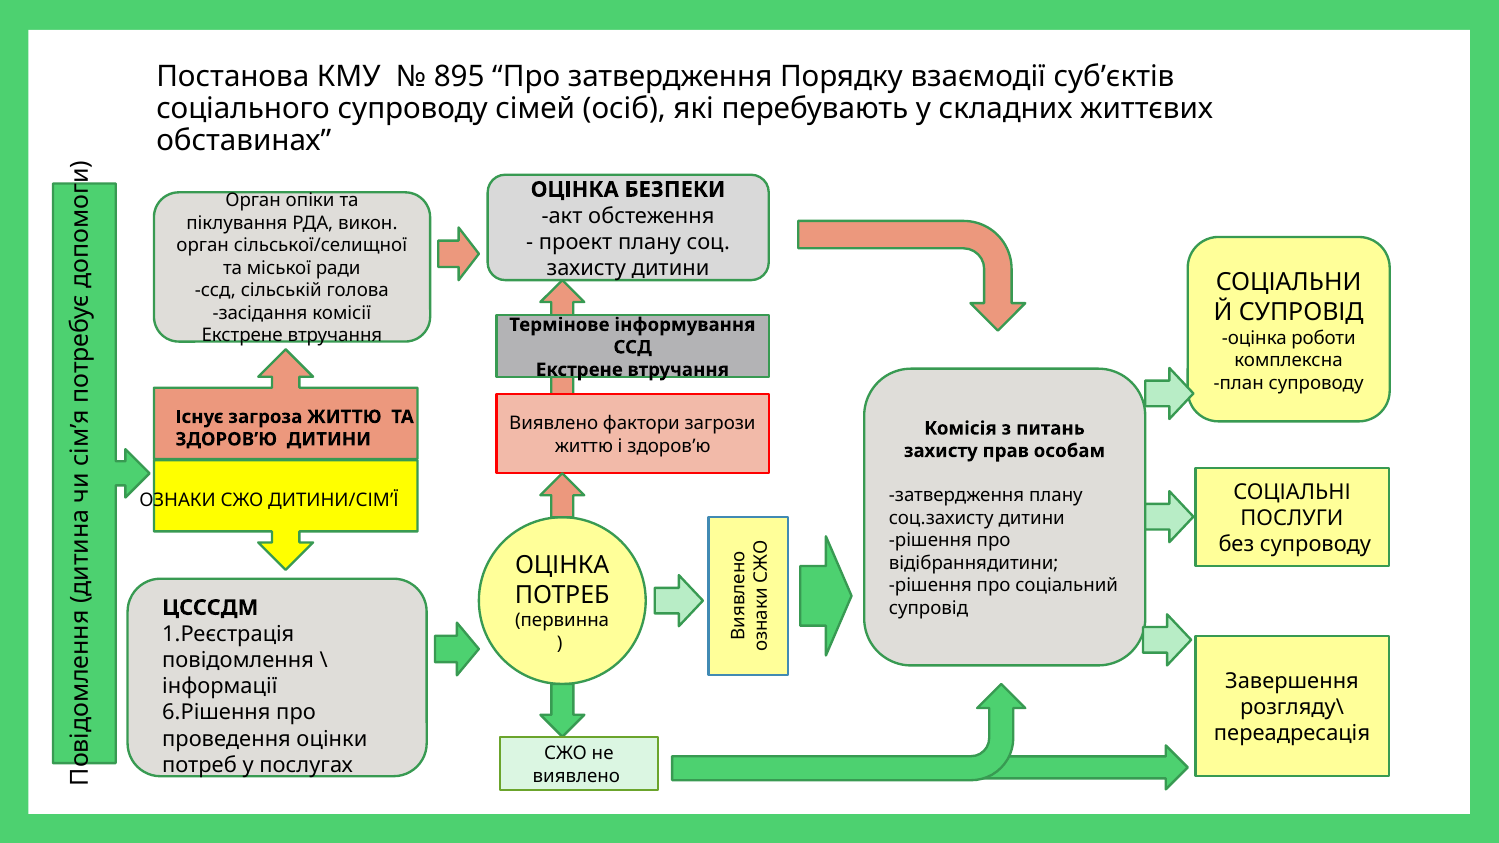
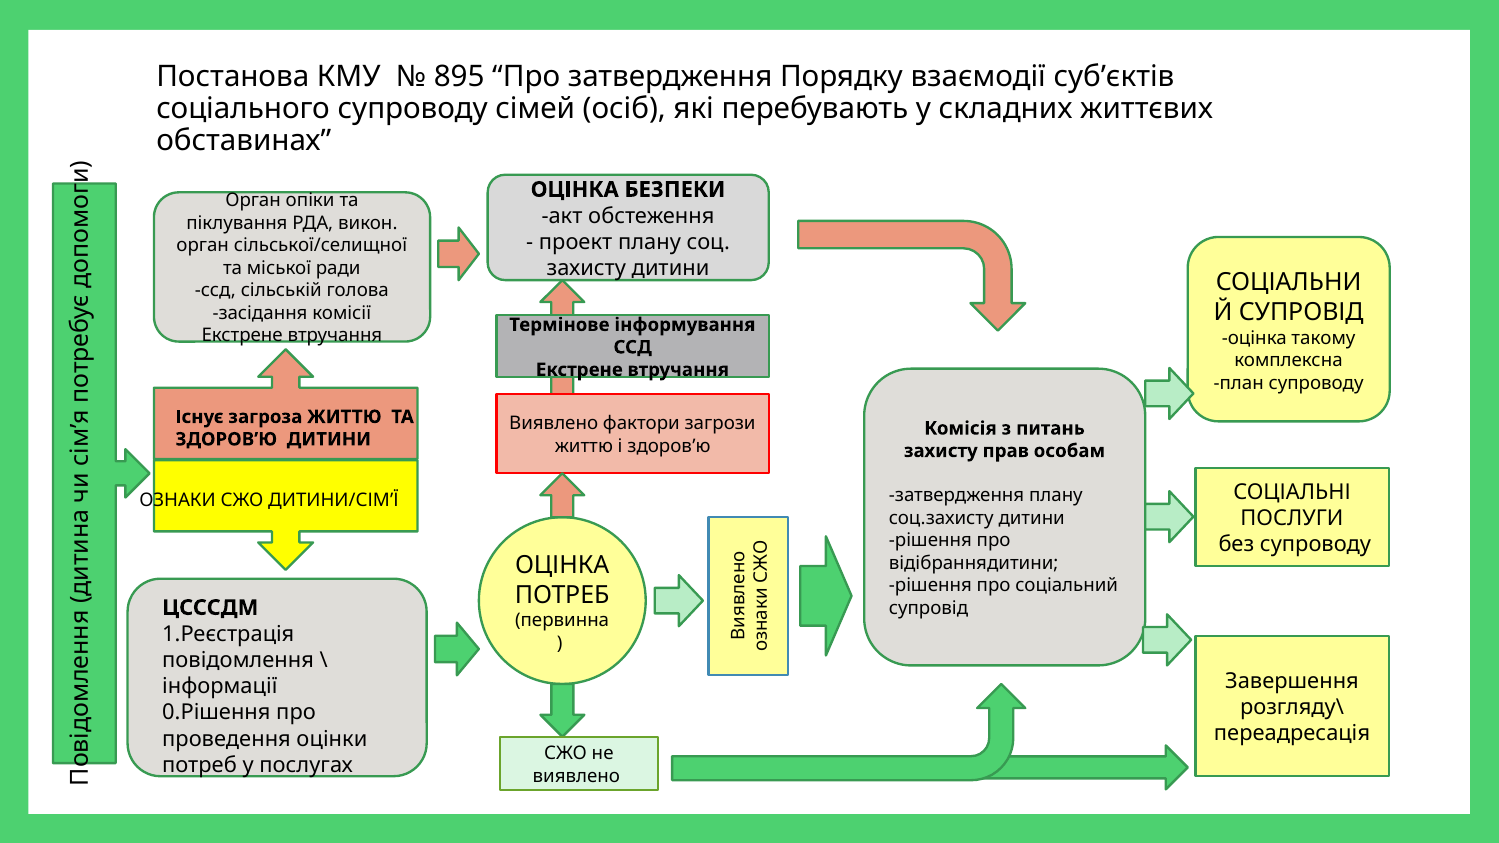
роботи: роботи -> такому
6.Рішення: 6.Рішення -> 0.Рішення
